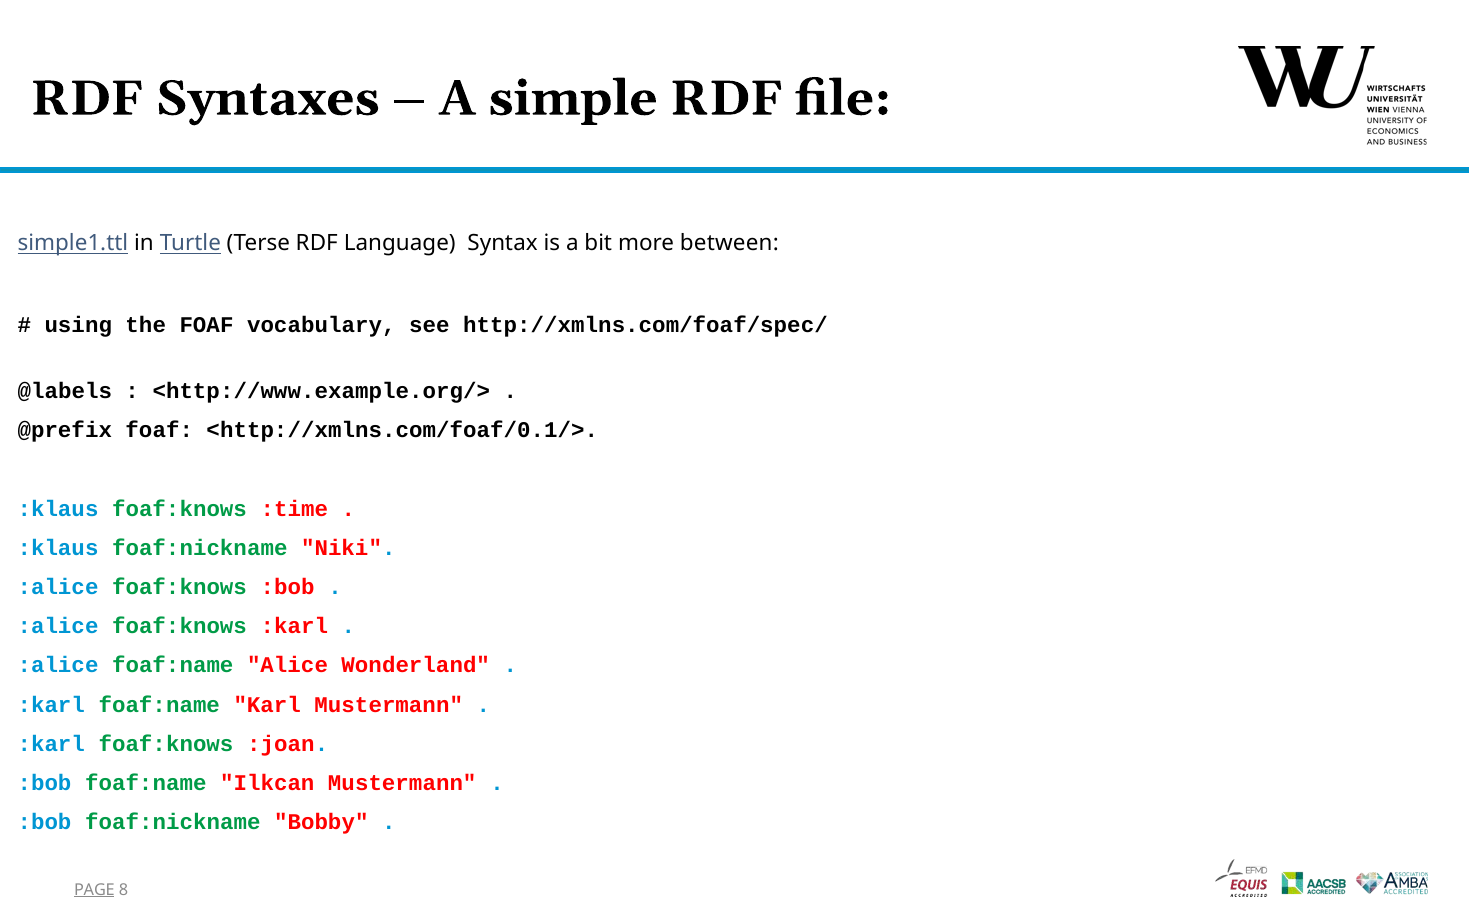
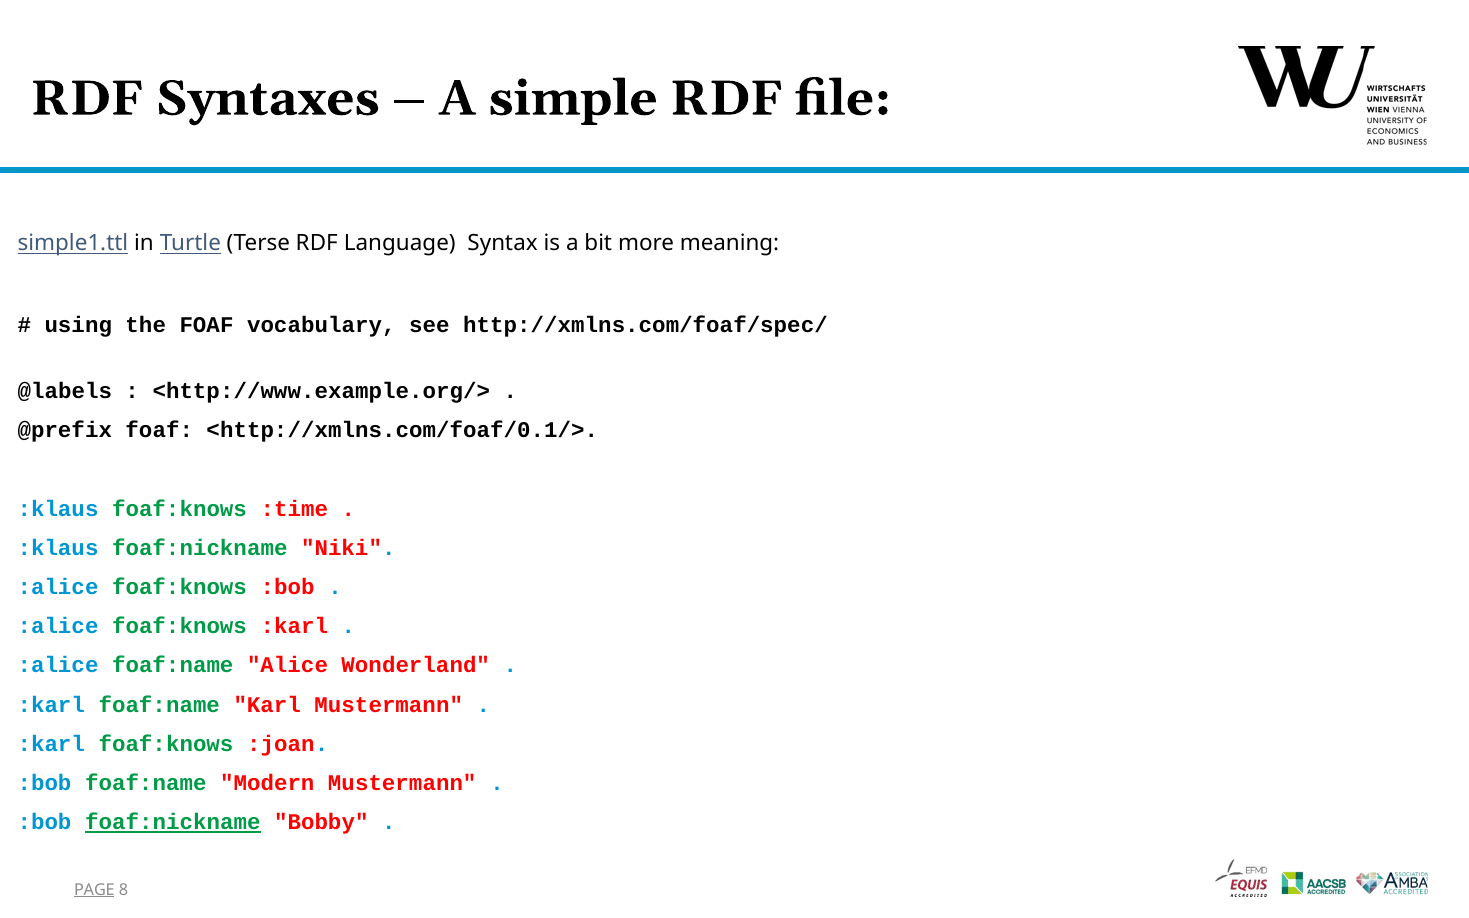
between: between -> meaning
Ilkcan: Ilkcan -> Modern
foaf:nickname at (173, 823) underline: none -> present
